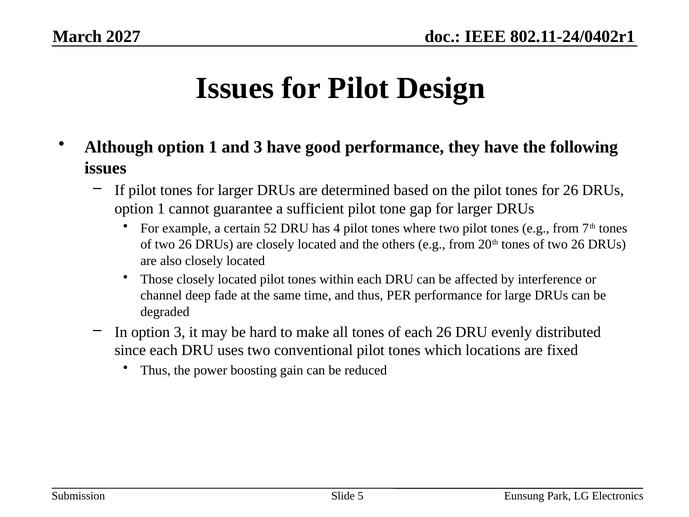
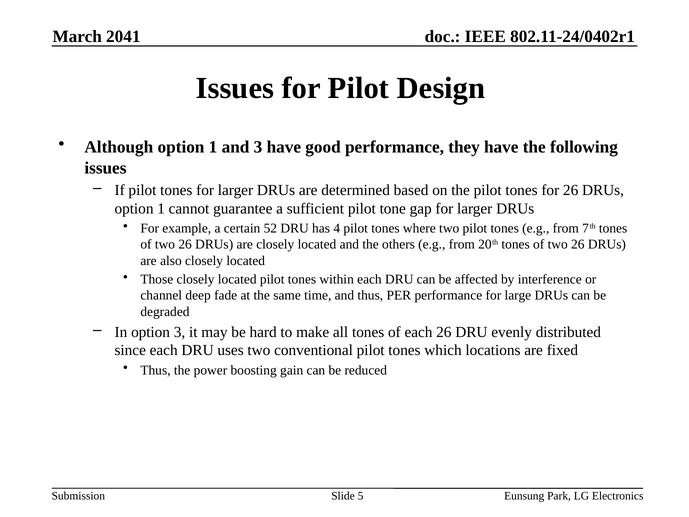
2027: 2027 -> 2041
